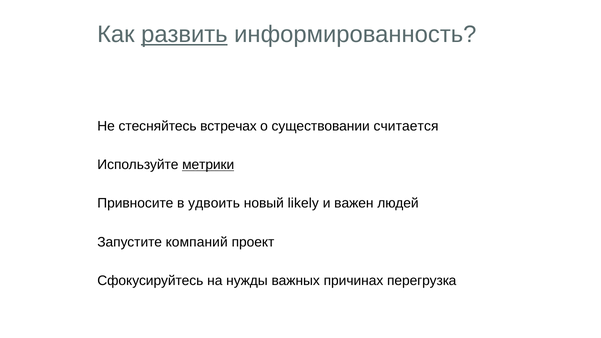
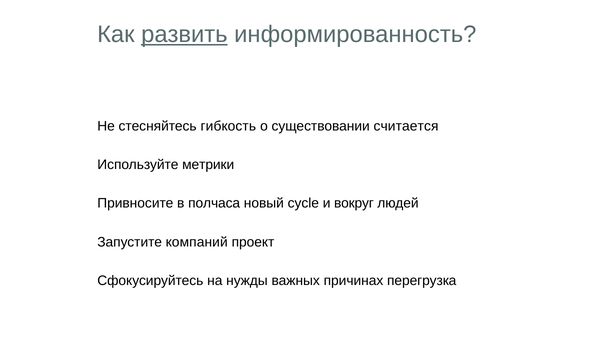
встречах: встречах -> гибкость
метрики underline: present -> none
удвоить: удвоить -> полчаса
likely: likely -> cycle
важен: важен -> вокруг
